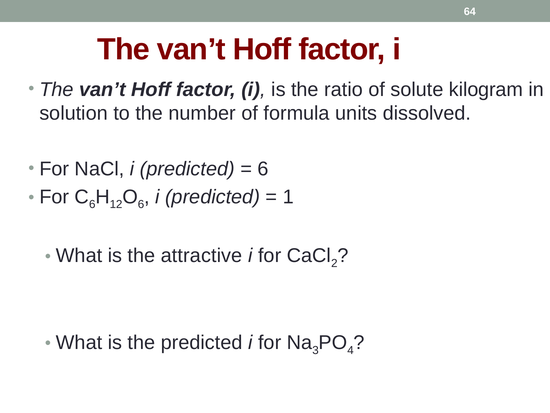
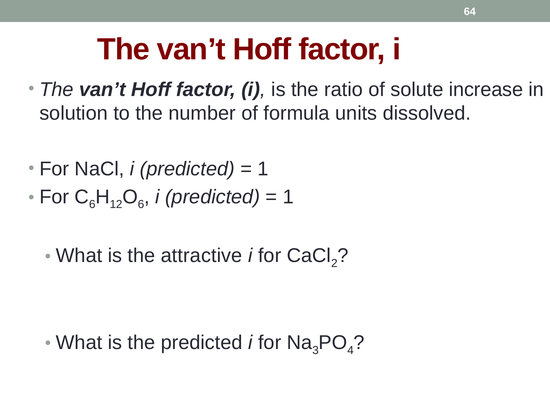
kilogram: kilogram -> increase
6 at (263, 169): 6 -> 1
